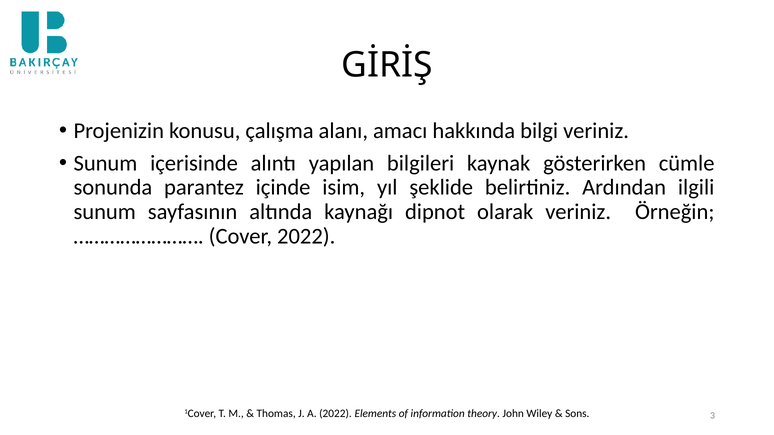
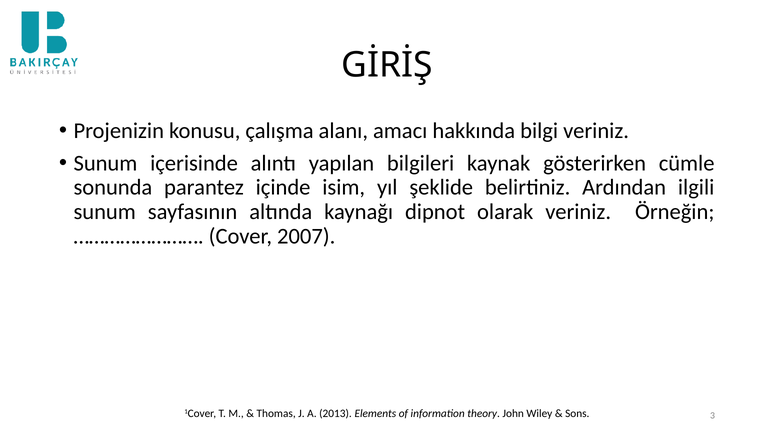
Cover 2022: 2022 -> 2007
A 2022: 2022 -> 2013
